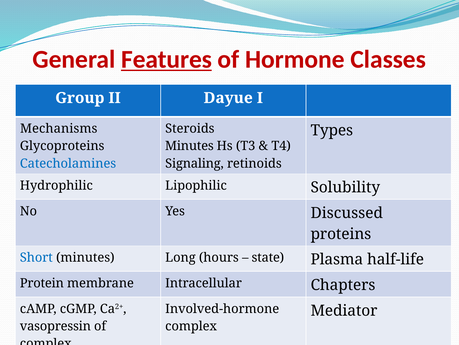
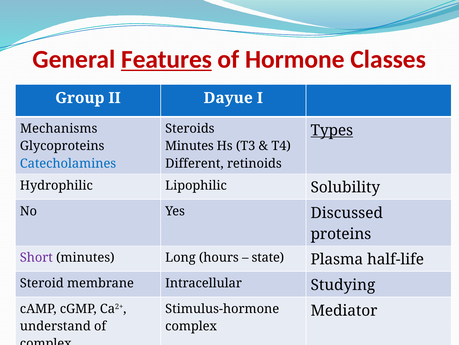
Types underline: none -> present
Signaling: Signaling -> Different
Short colour: blue -> purple
Protein: Protein -> Steroid
Chapters: Chapters -> Studying
Involved-hormone: Involved-hormone -> Stimulus-hormone
vasopressin: vasopressin -> understand
